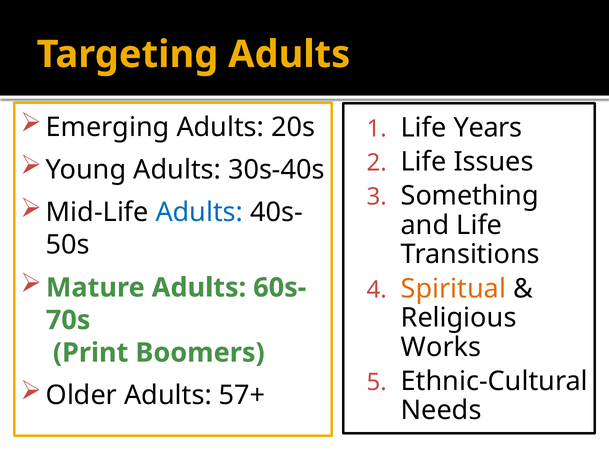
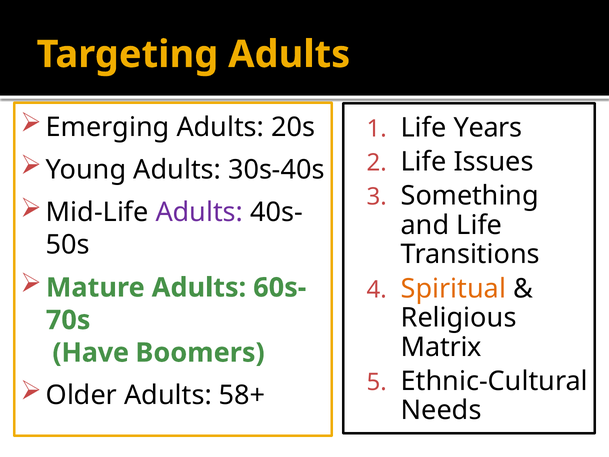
Adults at (199, 212) colour: blue -> purple
Works: Works -> Matrix
Print: Print -> Have
57+: 57+ -> 58+
